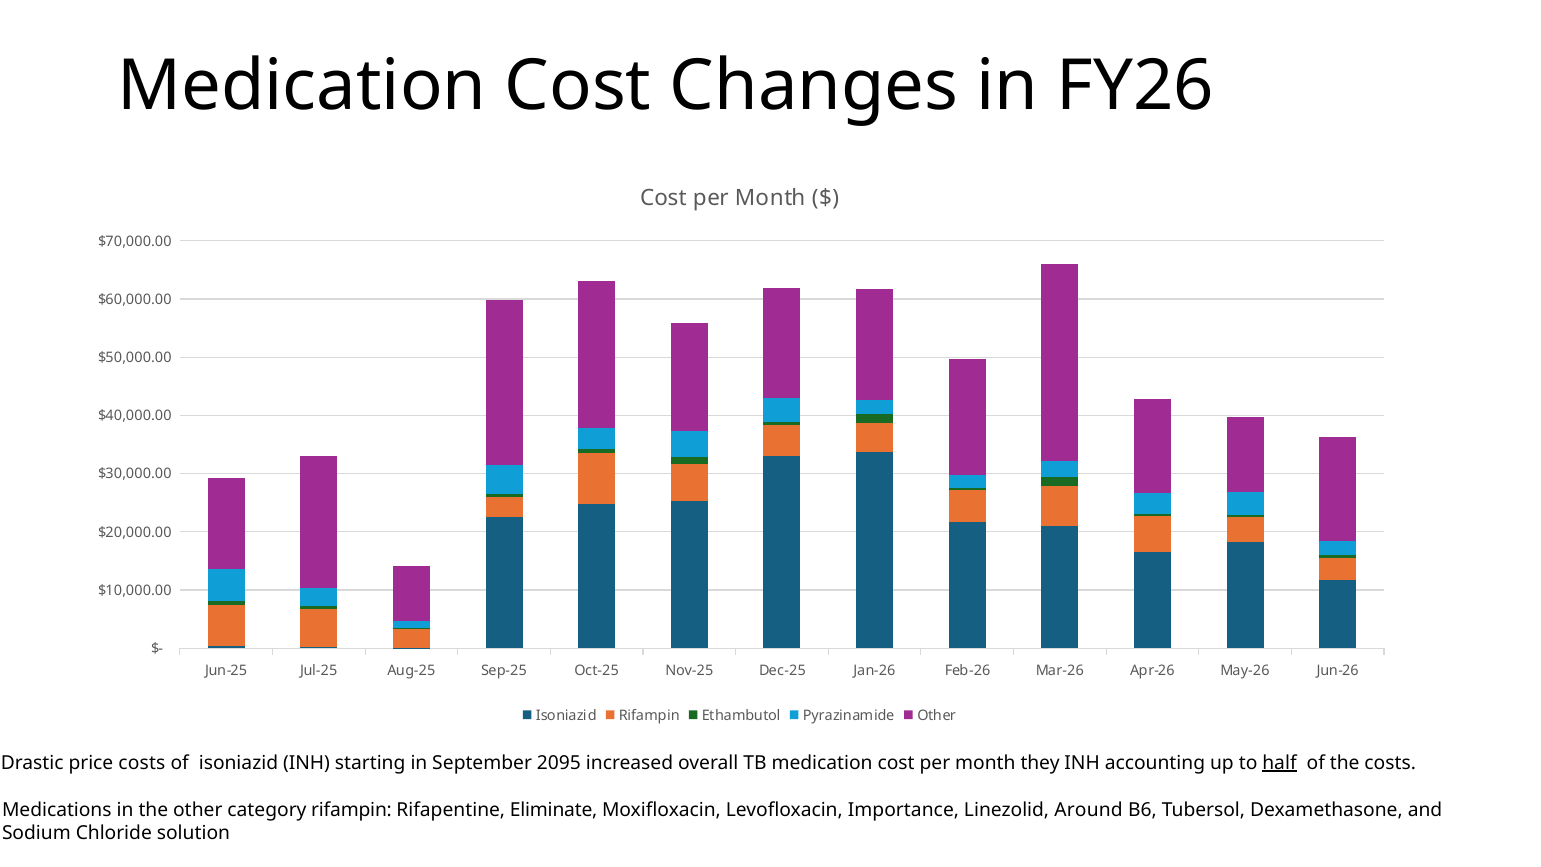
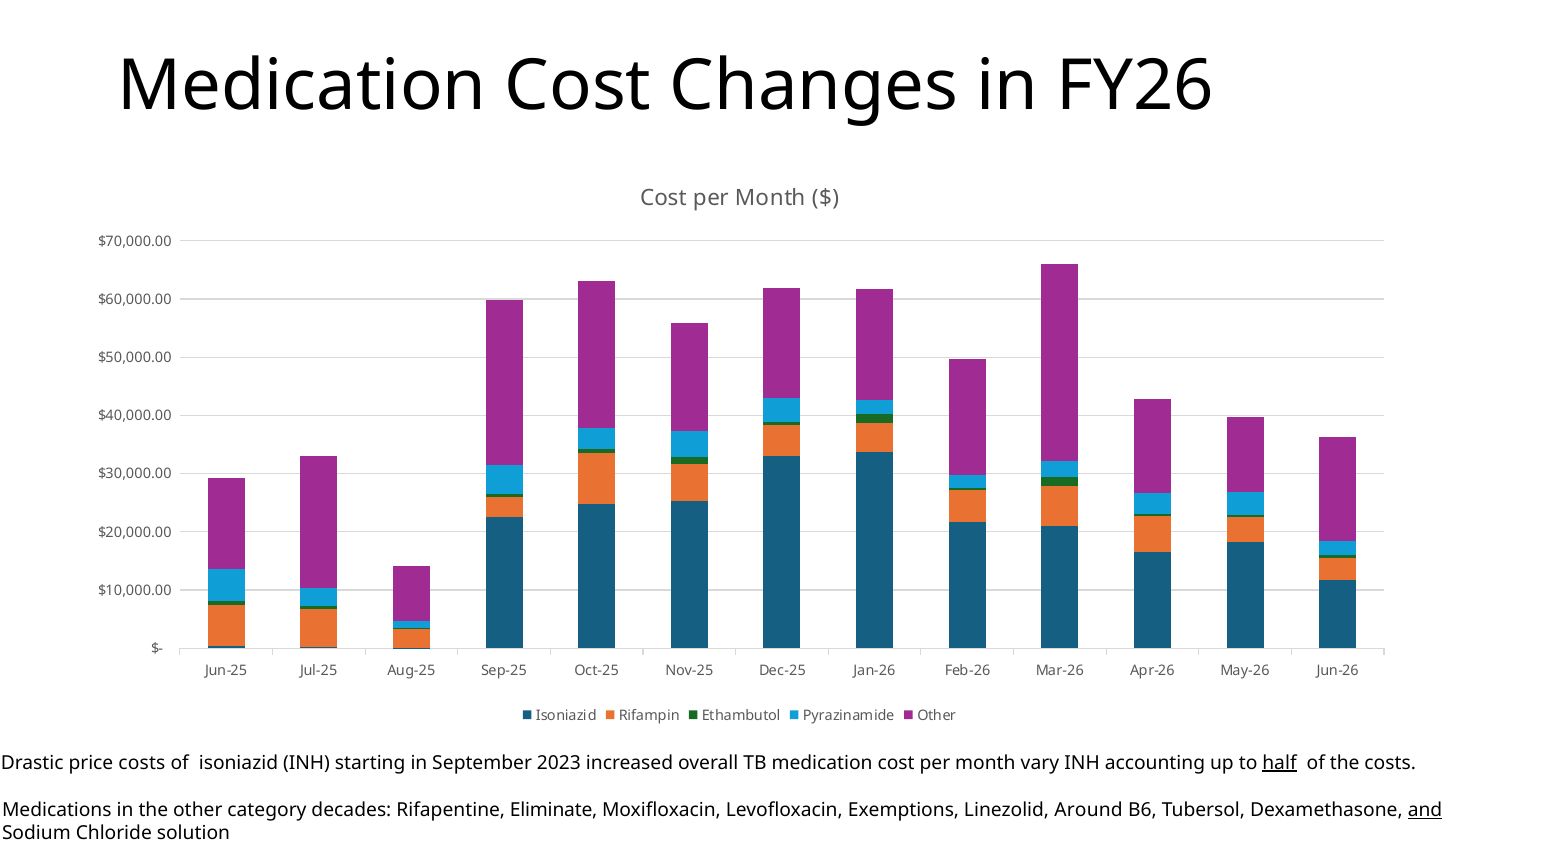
2095: 2095 -> 2023
they: they -> vary
category rifampin: rifampin -> decades
Importance: Importance -> Exemptions
and underline: none -> present
